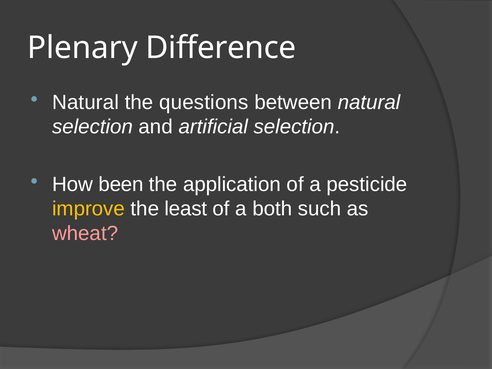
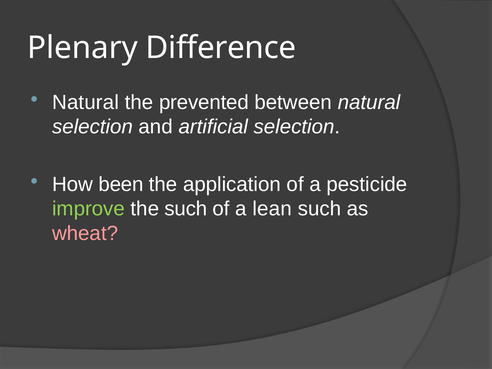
questions: questions -> prevented
improve colour: yellow -> light green
the least: least -> such
both: both -> lean
